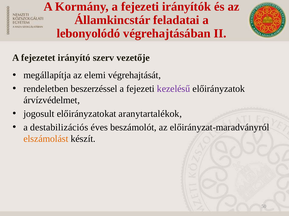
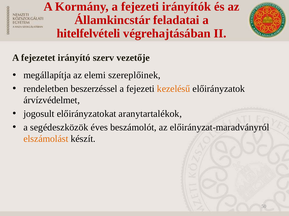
lebonyolódó: lebonyolódó -> hitelfelvételi
végrehajtását: végrehajtását -> szereplőinek
kezelésű colour: purple -> orange
destabilizációs: destabilizációs -> segédeszközök
